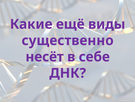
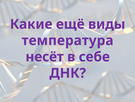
существенно: существенно -> температура
